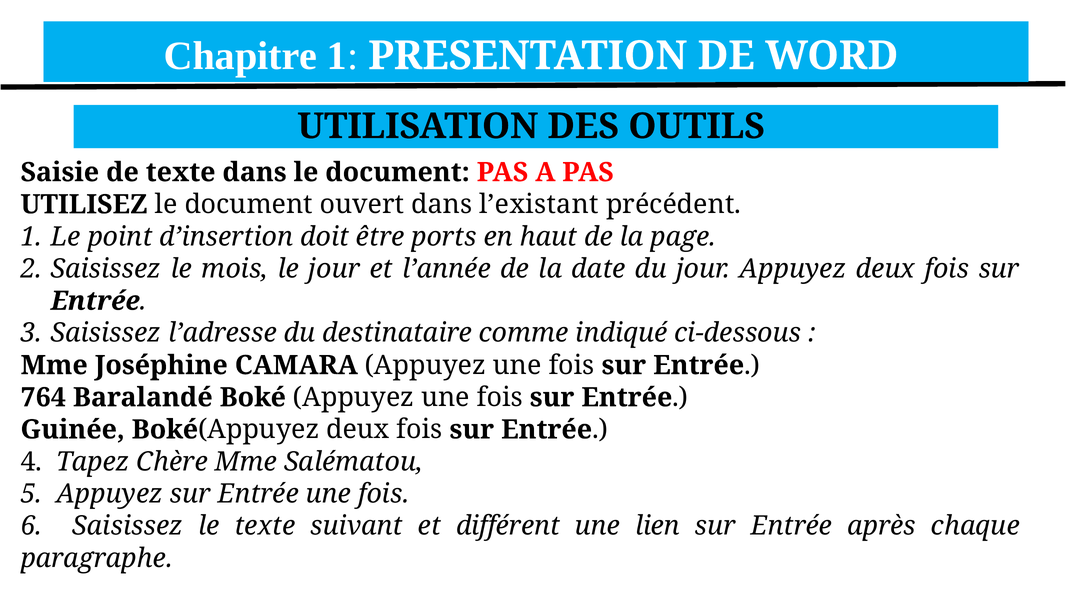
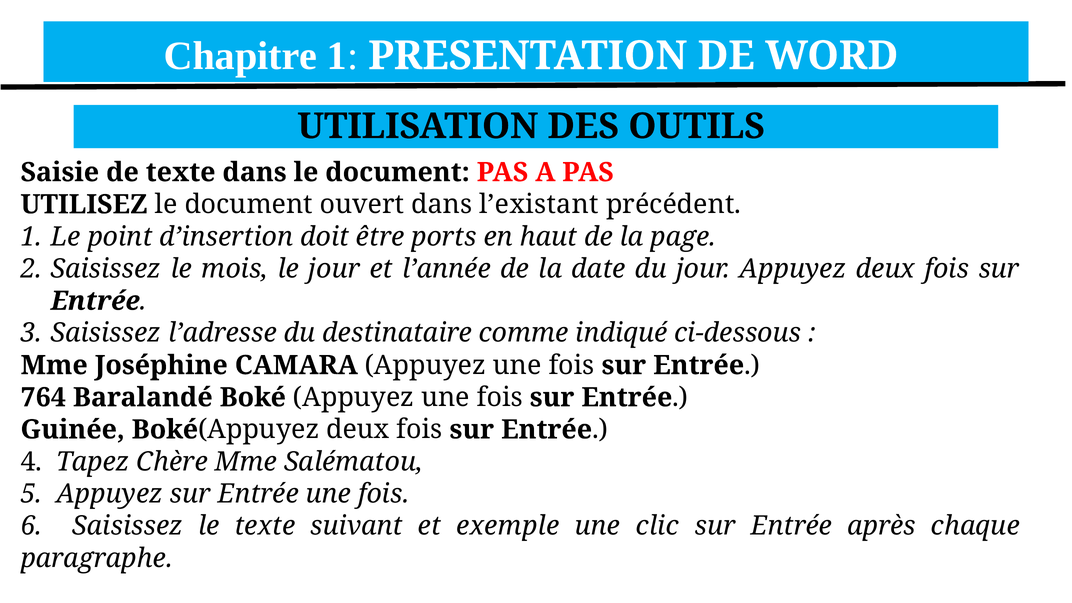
différent: différent -> exemple
lien: lien -> clic
